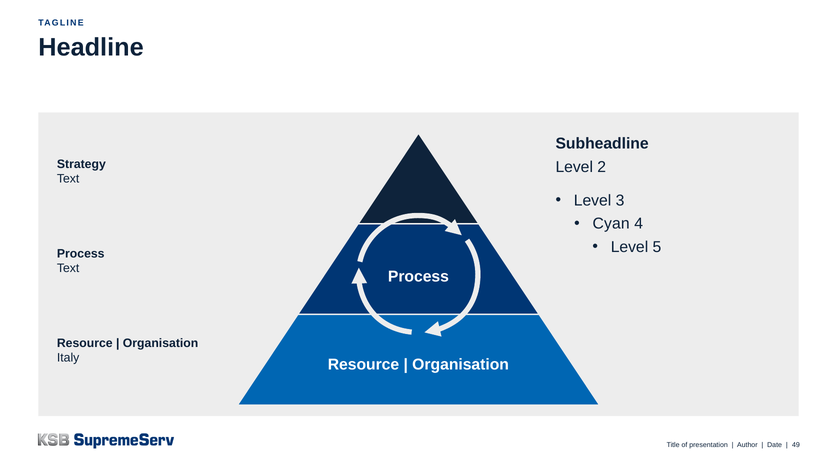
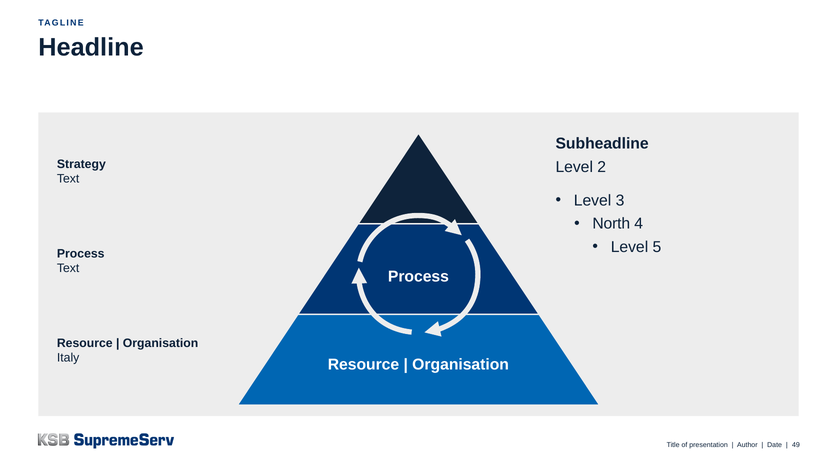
Cyan: Cyan -> North
